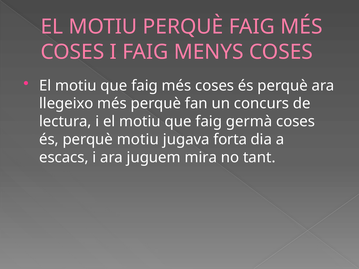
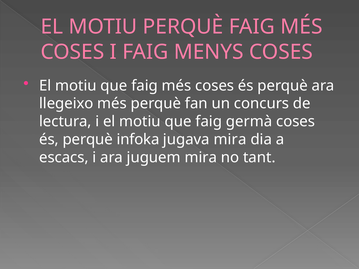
perquè motiu: motiu -> infoka
jugava forta: forta -> mira
